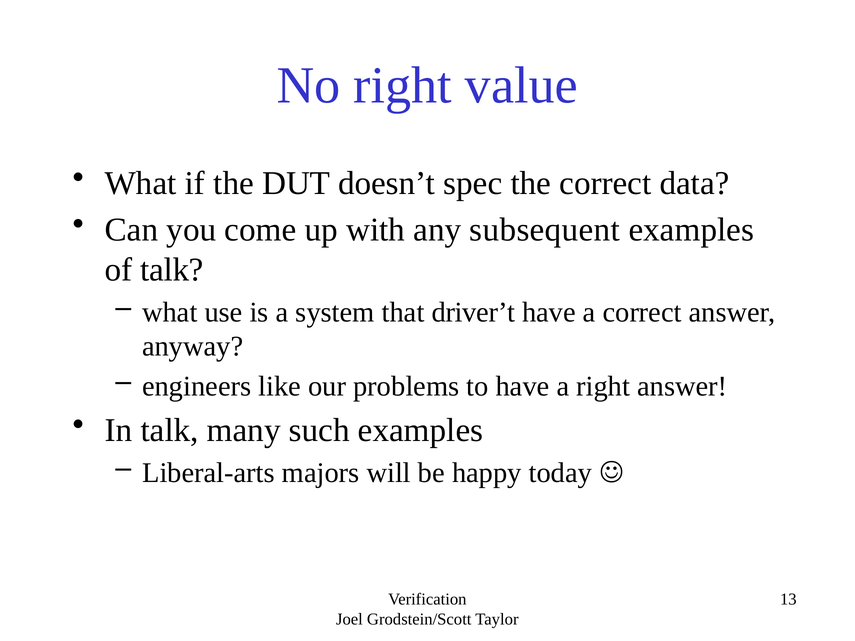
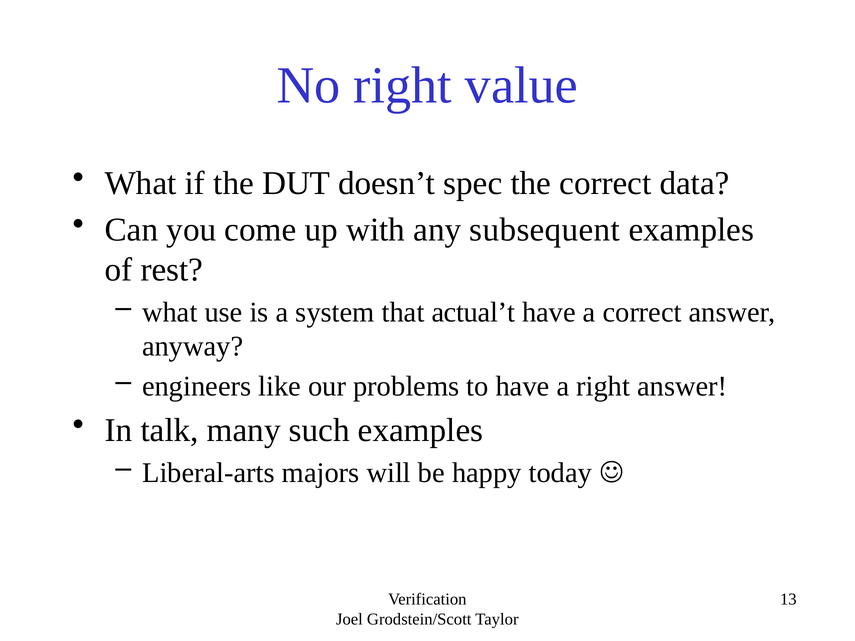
of talk: talk -> rest
driver’t: driver’t -> actual’t
